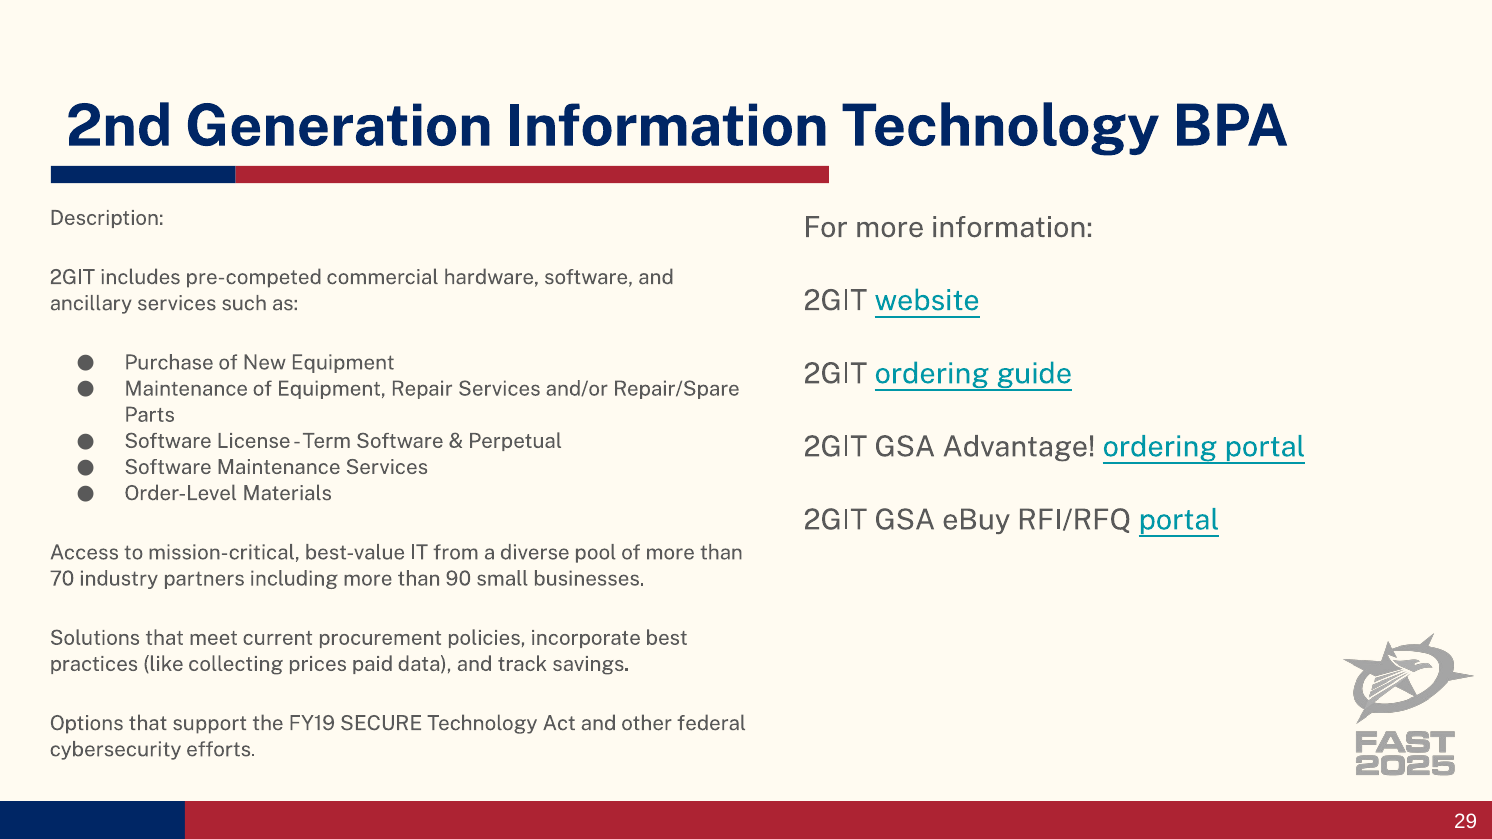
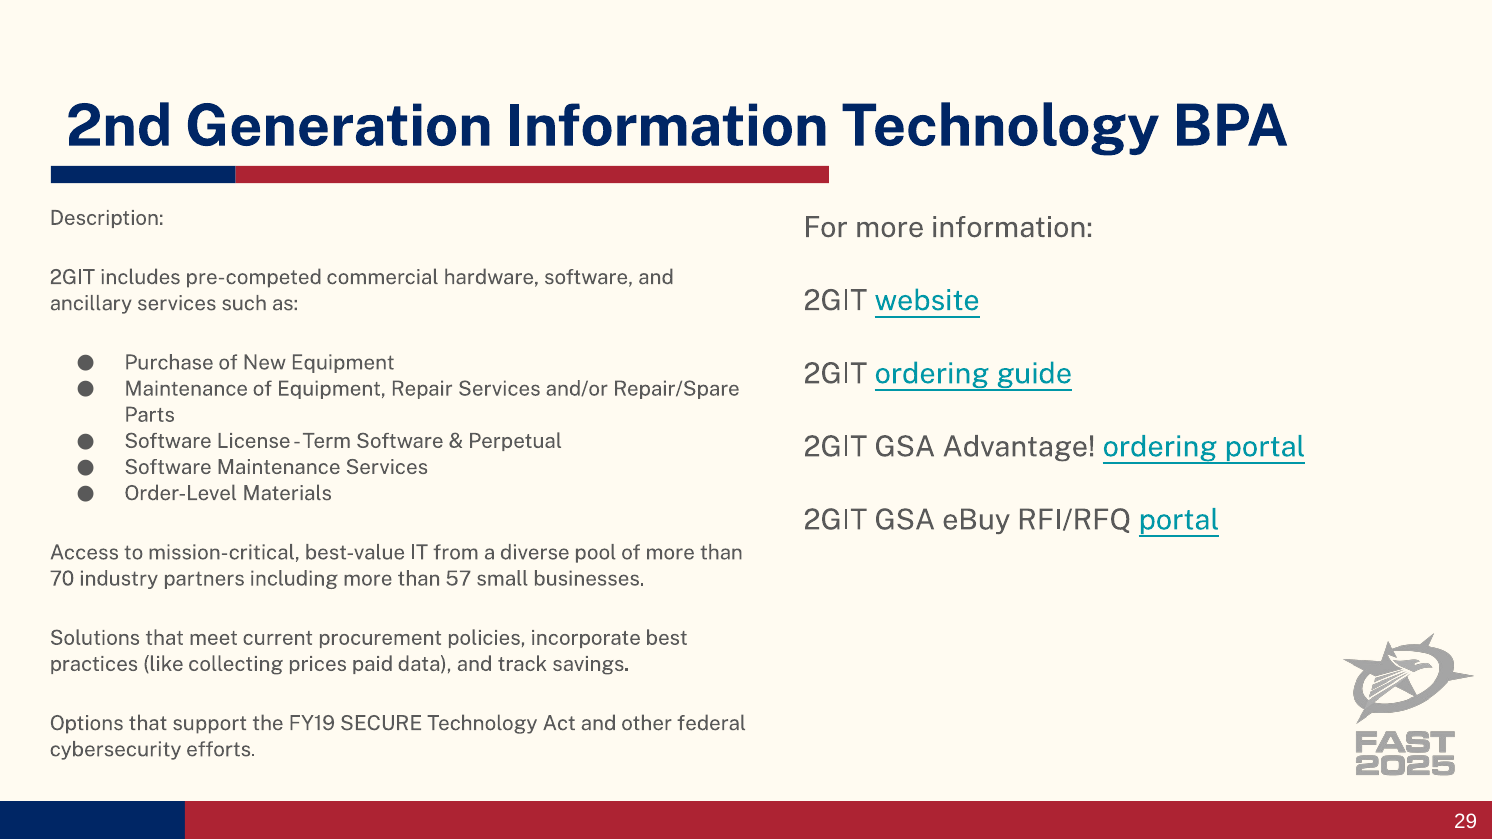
90: 90 -> 57
